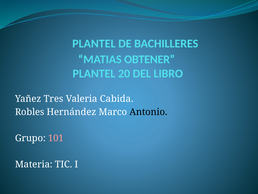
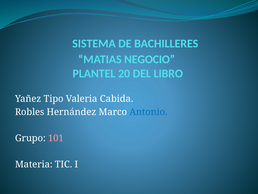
PLANTEL at (94, 43): PLANTEL -> SISTEMA
OBTENER: OBTENER -> NEGOCIO
Tres: Tres -> Tipo
Antonio colour: black -> blue
